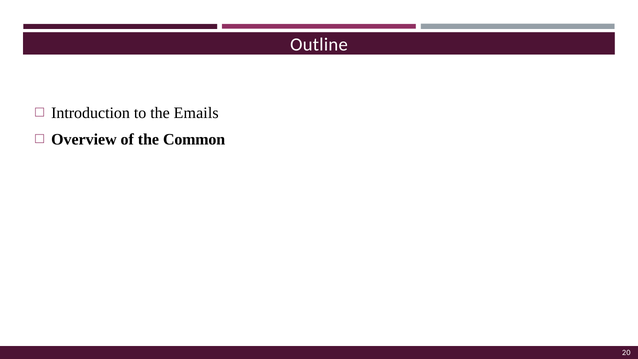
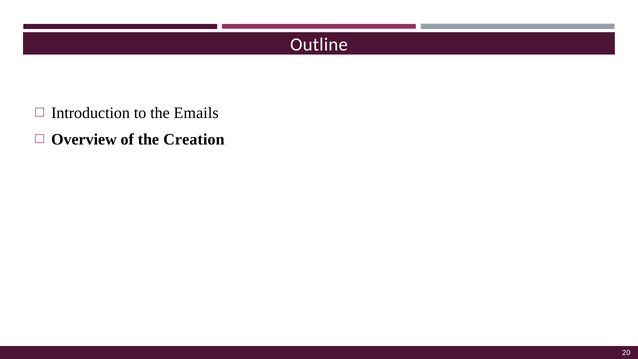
Common: Common -> Creation
